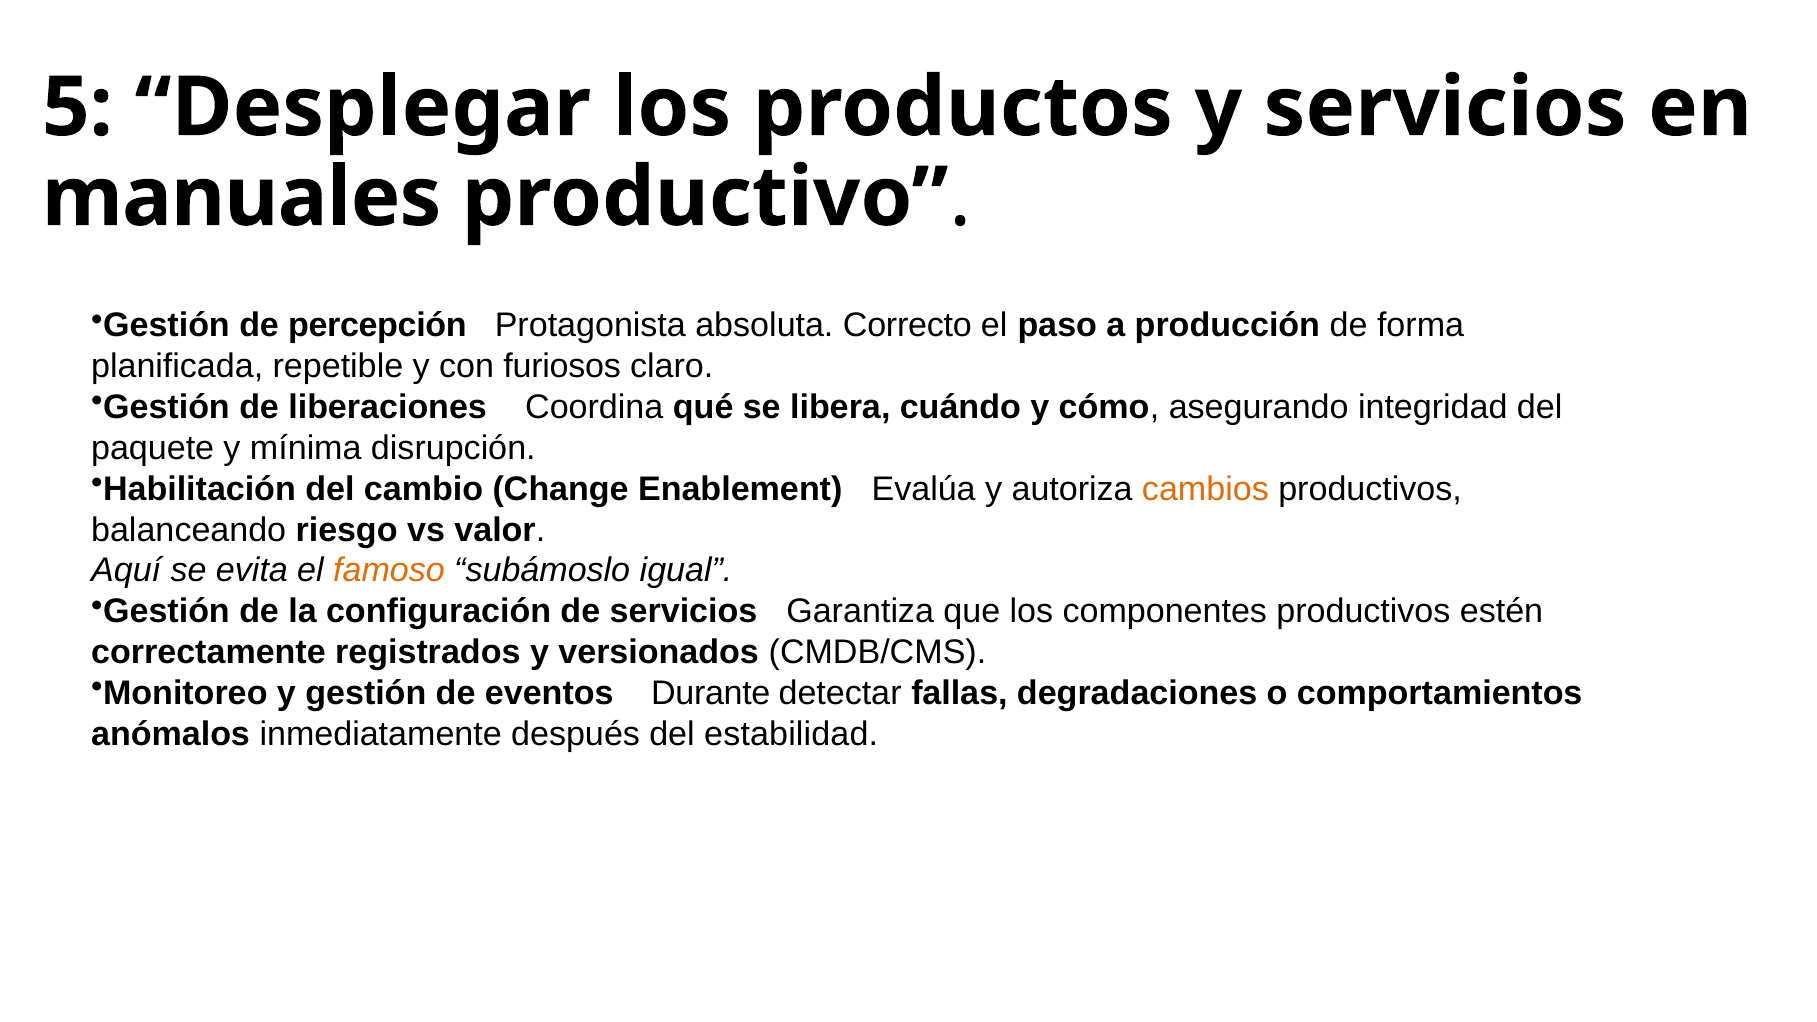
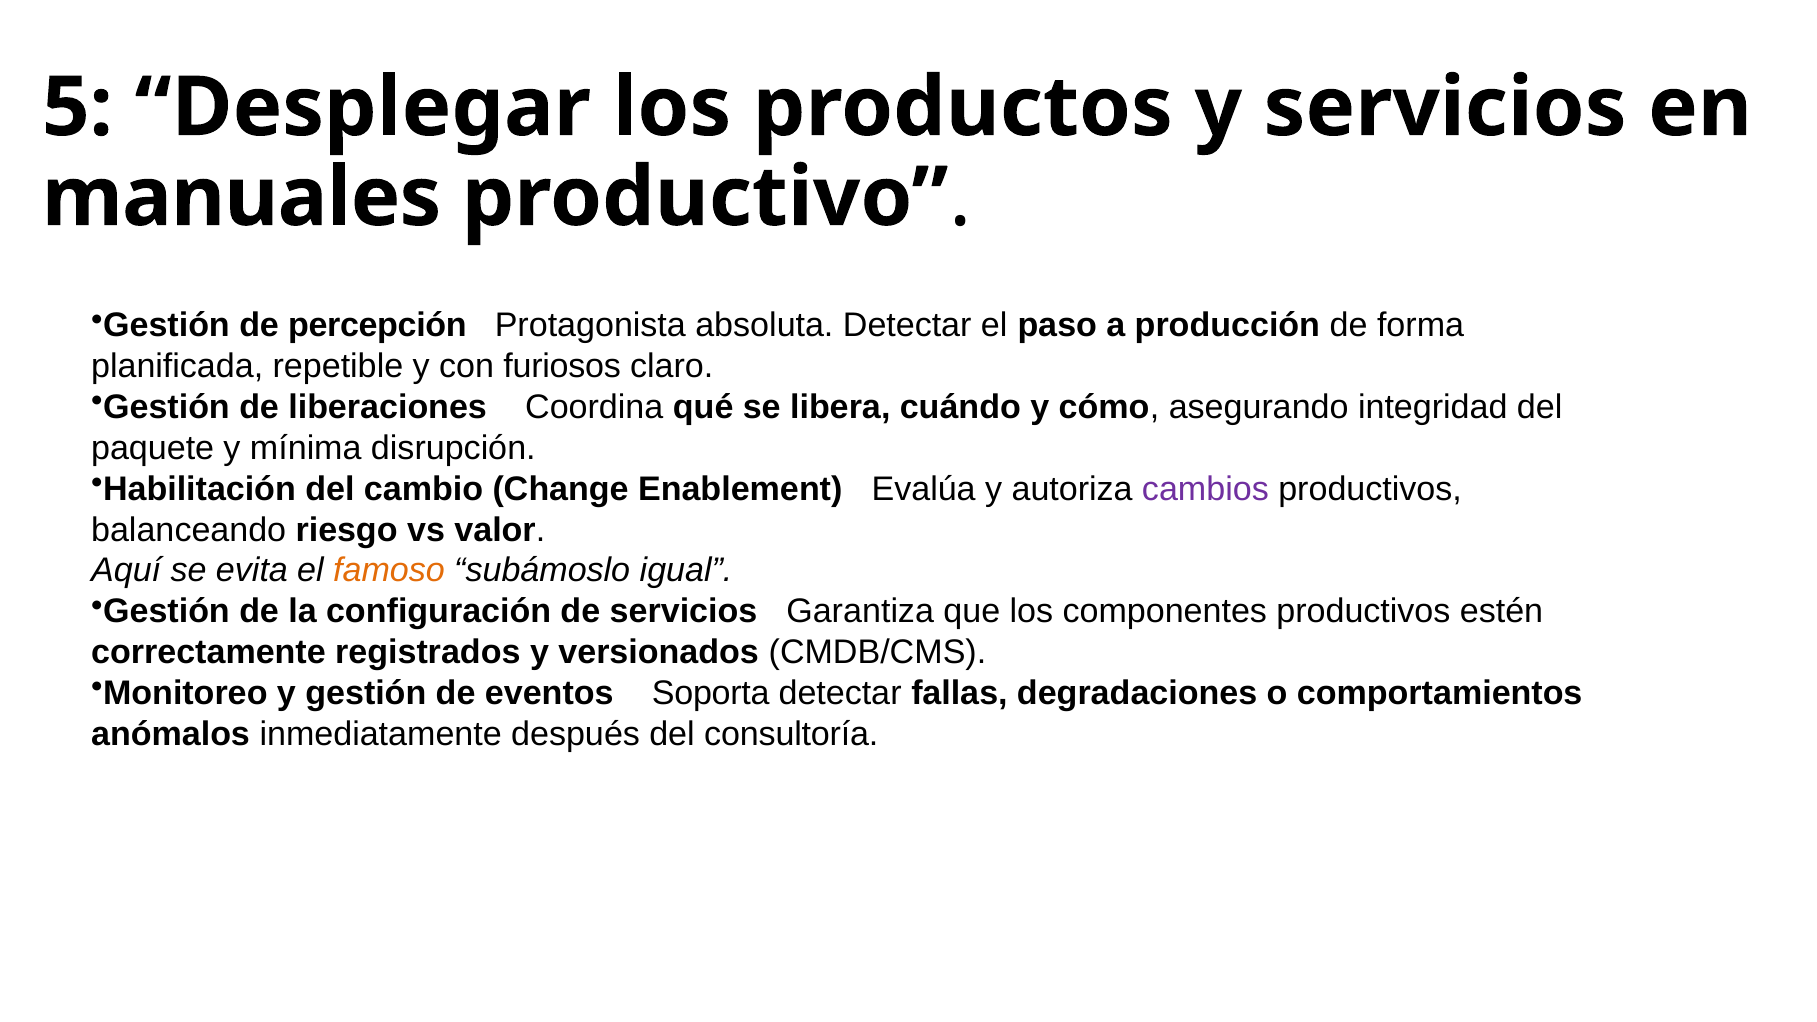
absoluta Correcto: Correcto -> Detectar
cambios colour: orange -> purple
Durante: Durante -> Soporta
estabilidad: estabilidad -> consultoría
